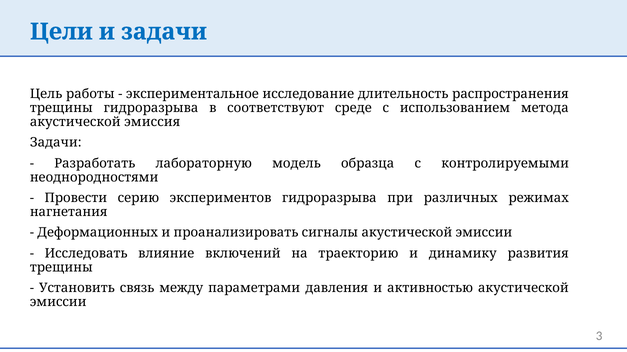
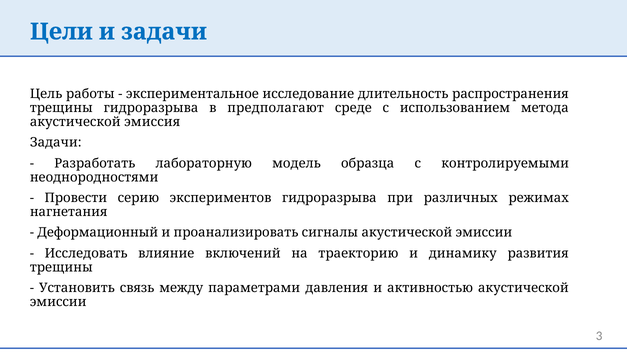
соответствуют: соответствуют -> предполагают
Деформационных: Деформационных -> Деформационный
